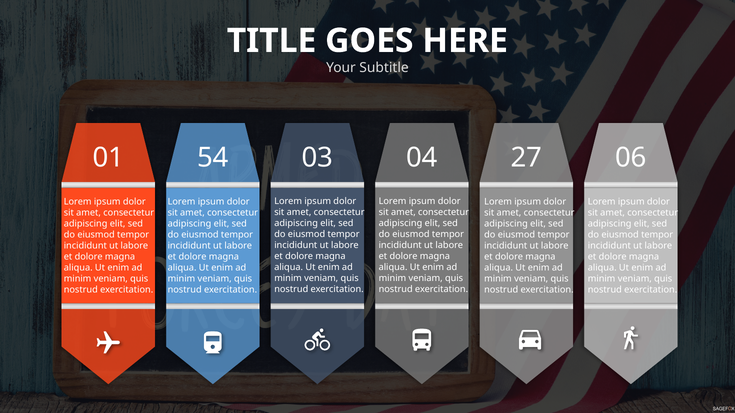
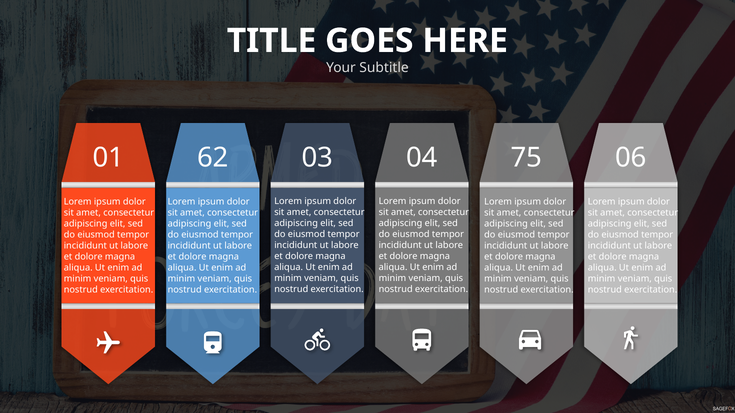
54: 54 -> 62
27: 27 -> 75
